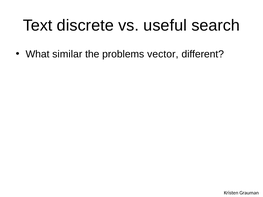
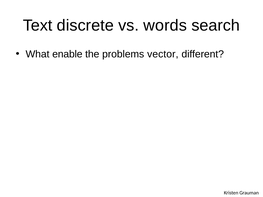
useful: useful -> words
similar: similar -> enable
